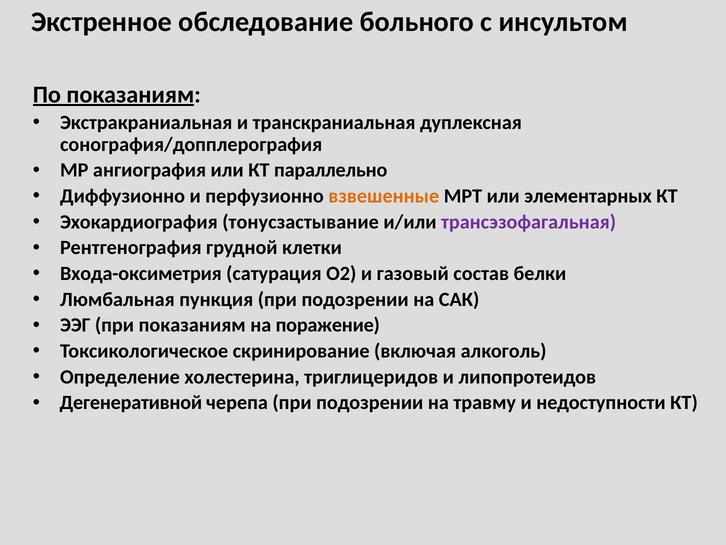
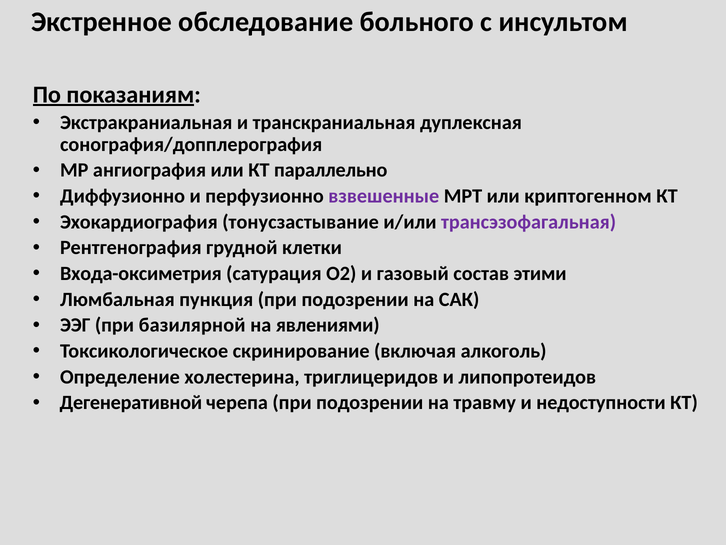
взвешенные colour: orange -> purple
элементарных: элементарных -> криптогенном
белки: белки -> этими
при показаниям: показаниям -> базилярной
поражение: поражение -> явлениями
